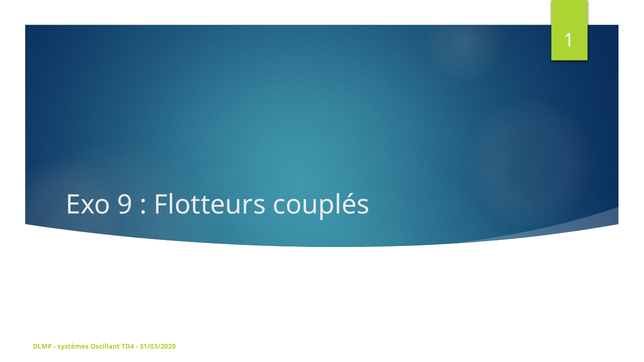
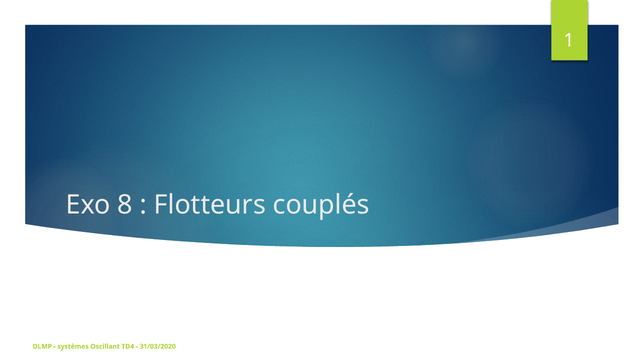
9: 9 -> 8
